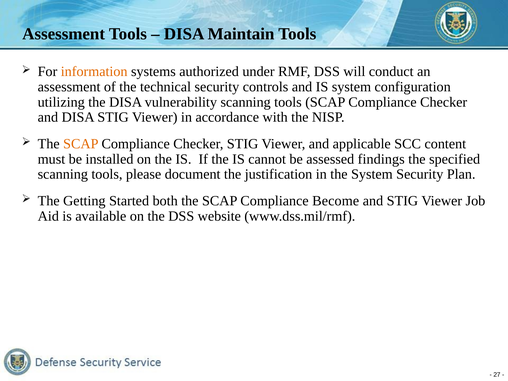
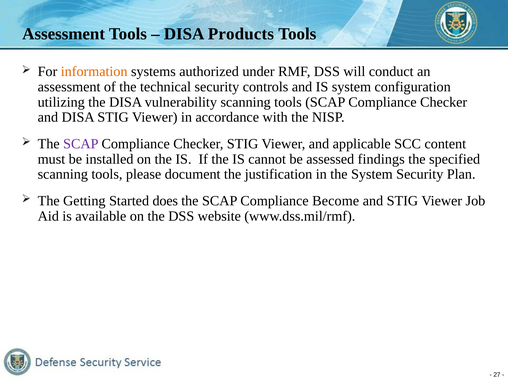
Maintain: Maintain -> Products
SCAP at (81, 144) colour: orange -> purple
both: both -> does
